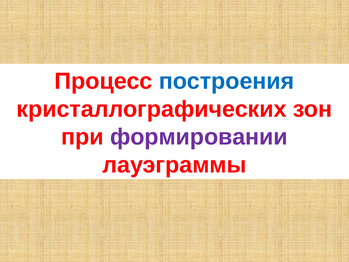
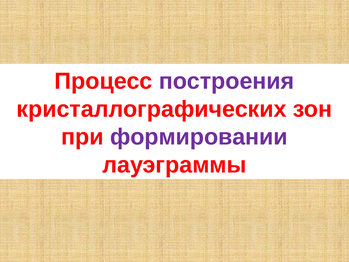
построения colour: blue -> purple
